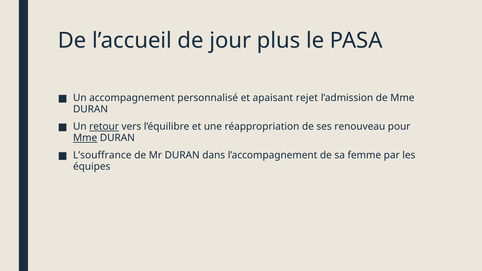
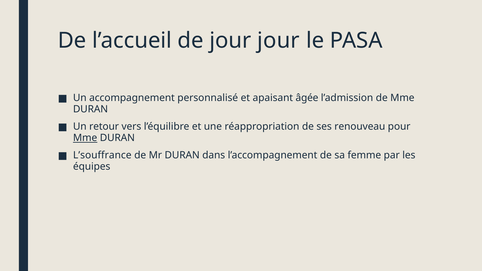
jour plus: plus -> jour
rejet: rejet -> âgée
retour underline: present -> none
